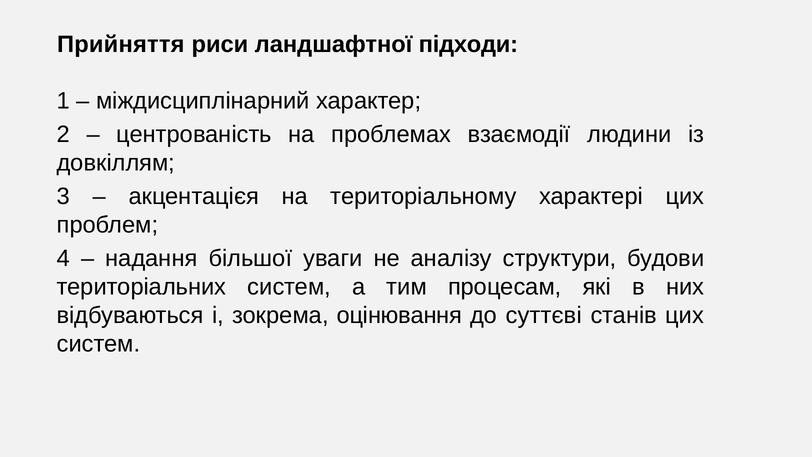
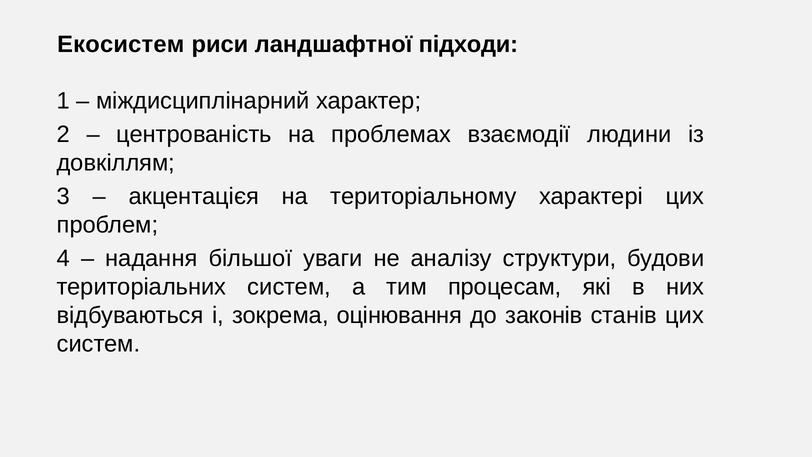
Прийняття: Прийняття -> Екосистем
суттєві: суттєві -> законів
